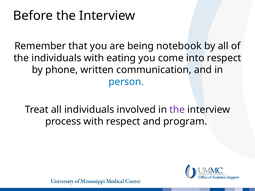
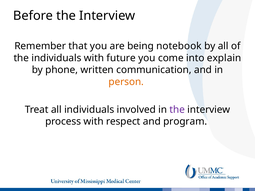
eating: eating -> future
into respect: respect -> explain
person colour: blue -> orange
